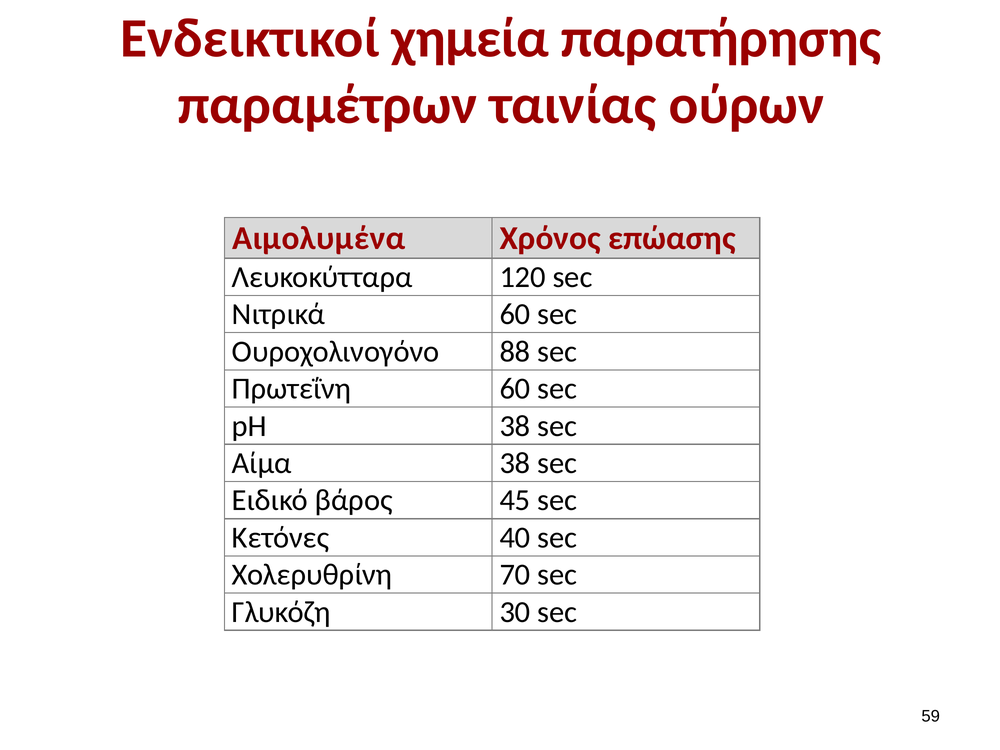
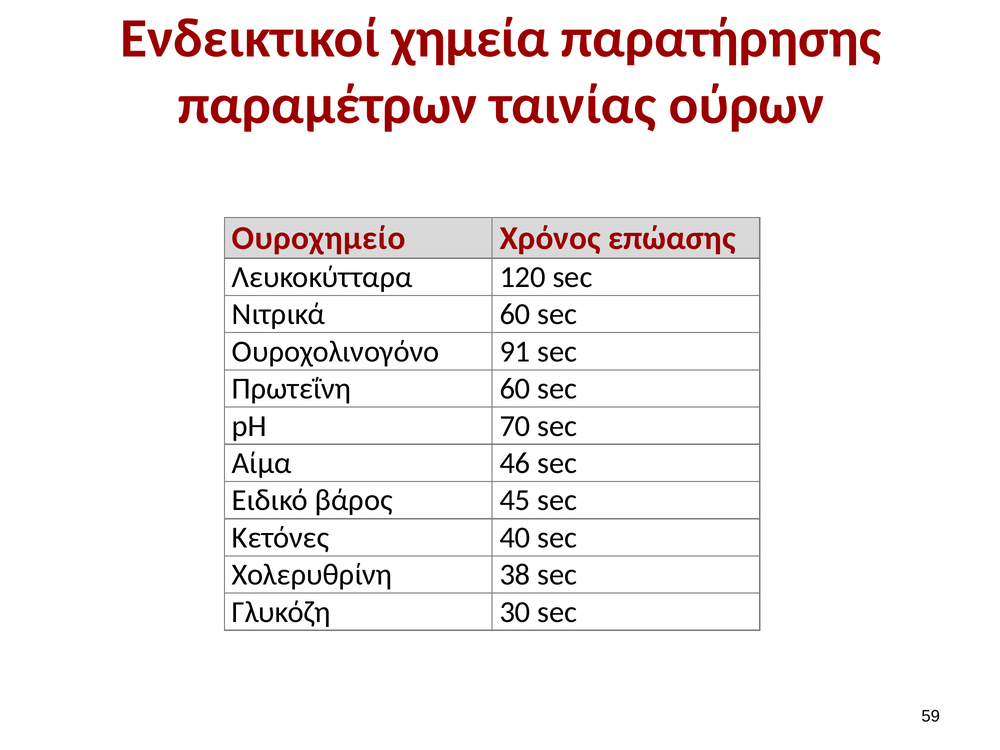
Αιμολυμένα: Αιμολυμένα -> Ουροχημείο
88: 88 -> 91
pH 38: 38 -> 70
Αίμα 38: 38 -> 46
70: 70 -> 38
